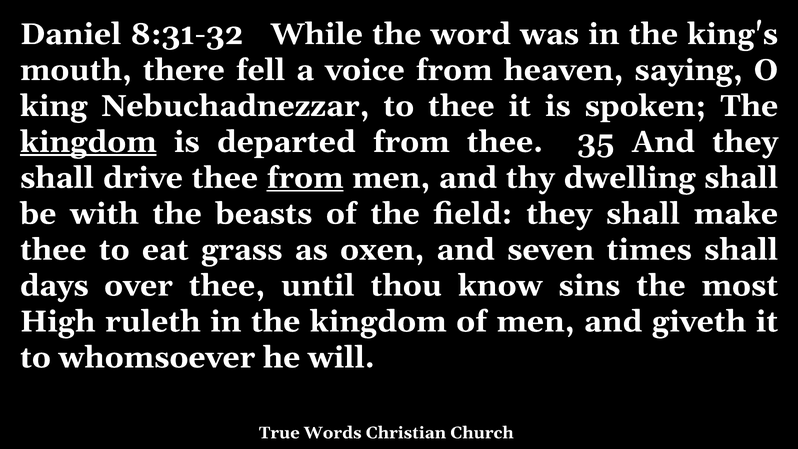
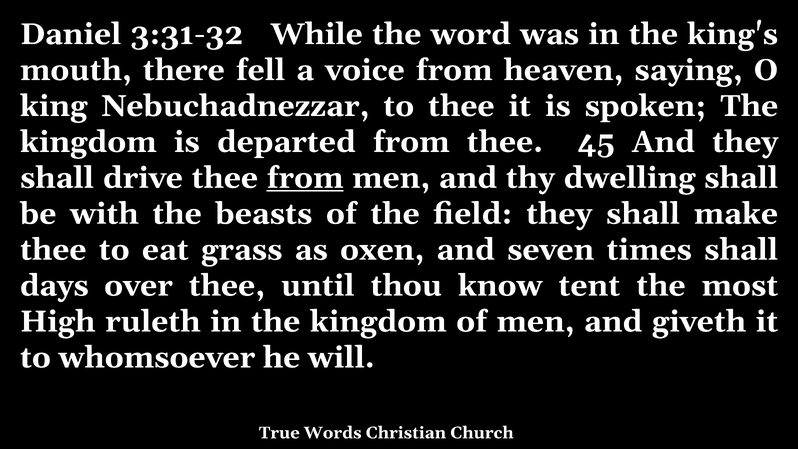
8:31-32: 8:31-32 -> 3:31-32
kingdom at (88, 142) underline: present -> none
35: 35 -> 45
sins: sins -> tent
